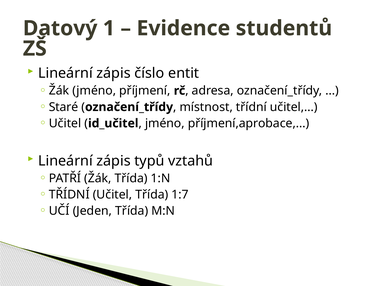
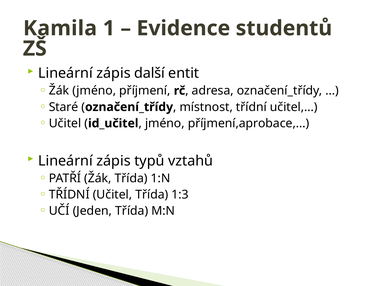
Datový: Datový -> Kamila
číslo: číslo -> další
1:7: 1:7 -> 1:3
